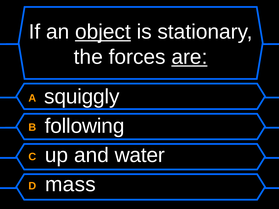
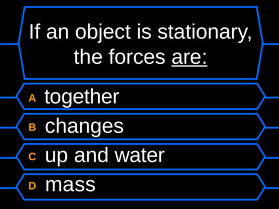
object underline: present -> none
squiggly: squiggly -> together
following: following -> changes
